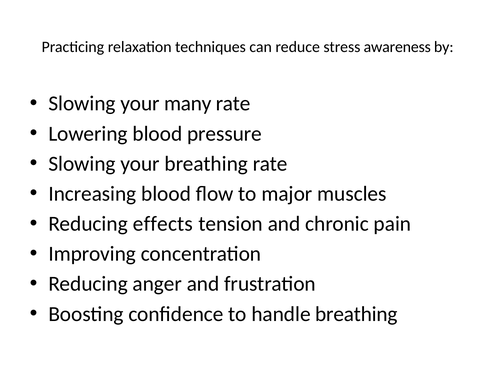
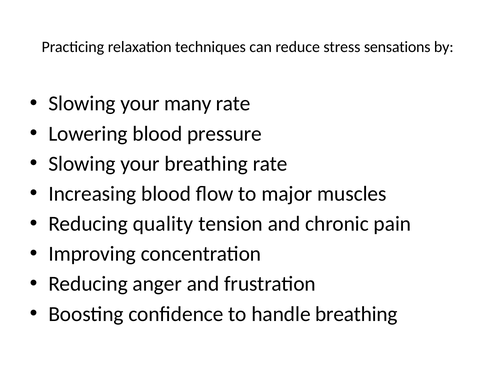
awareness: awareness -> sensations
effects: effects -> quality
